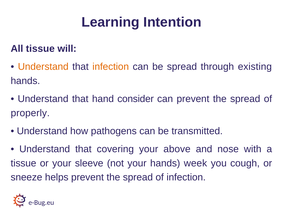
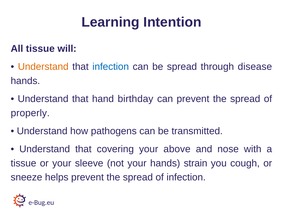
infection at (111, 67) colour: orange -> blue
existing: existing -> disease
consider: consider -> birthday
week: week -> strain
